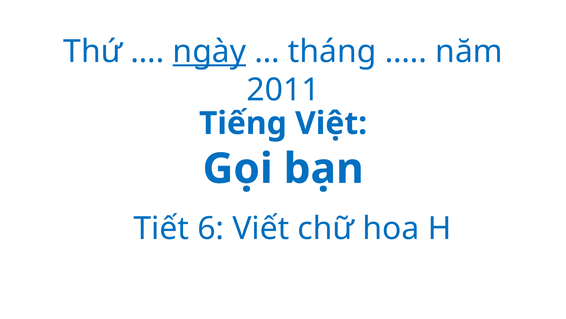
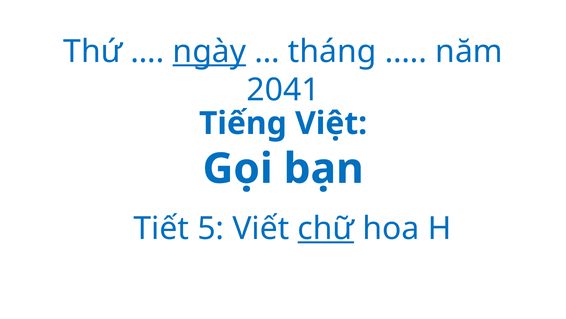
2011: 2011 -> 2041
6: 6 -> 5
chữ underline: none -> present
